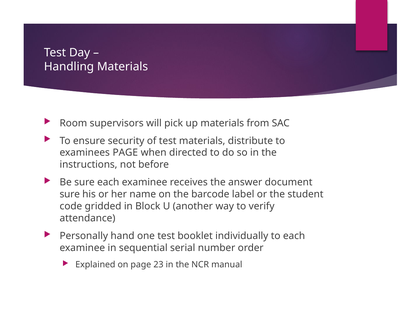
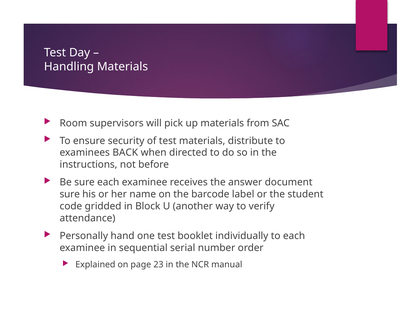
examinees PAGE: PAGE -> BACK
